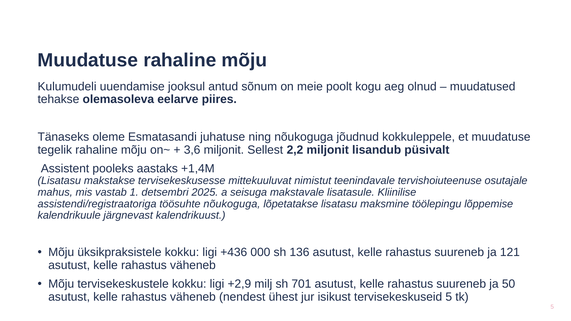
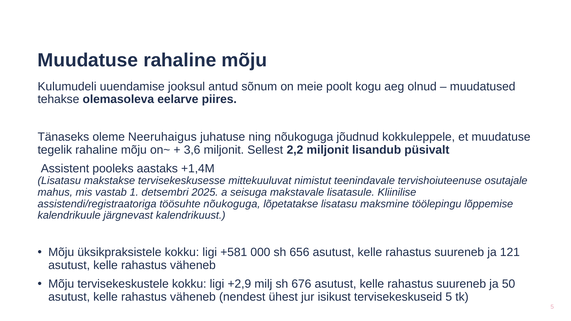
Esmatasandi: Esmatasandi -> Neeruhaigus
+436: +436 -> +581
136: 136 -> 656
701: 701 -> 676
